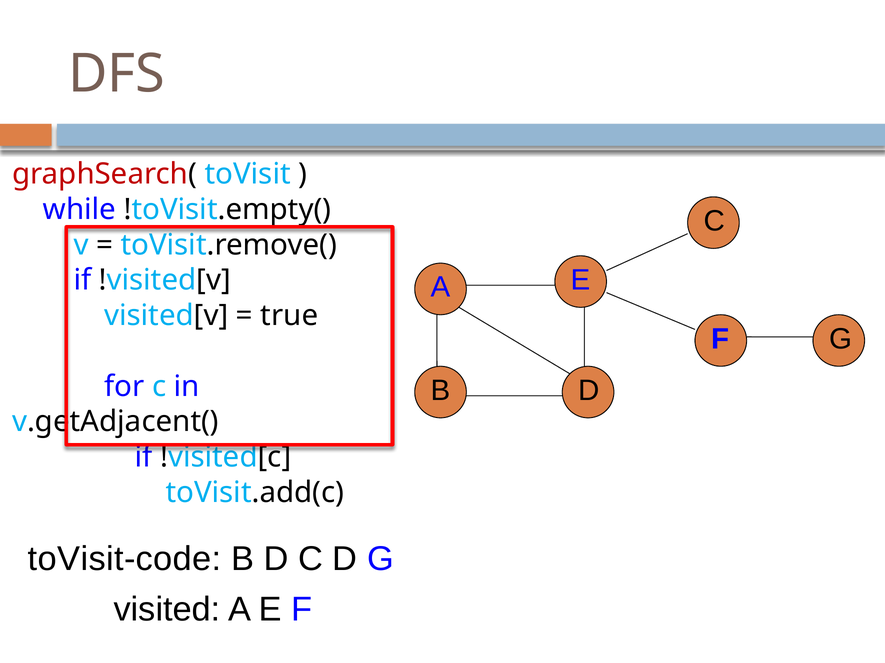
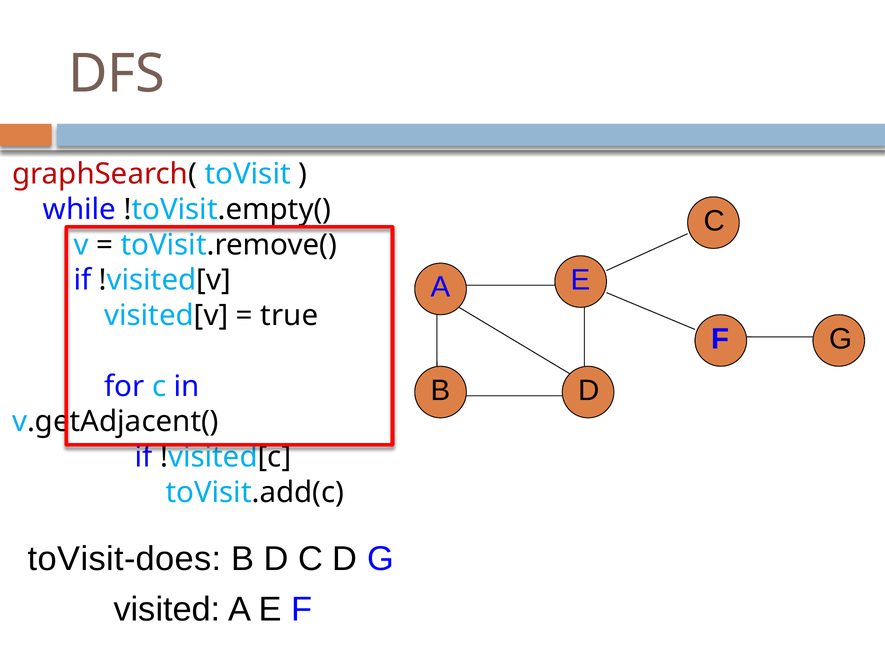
toVisit-code: toVisit-code -> toVisit-does
